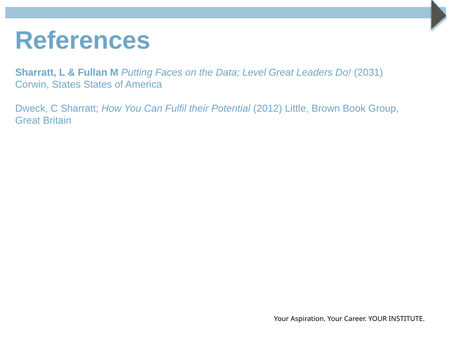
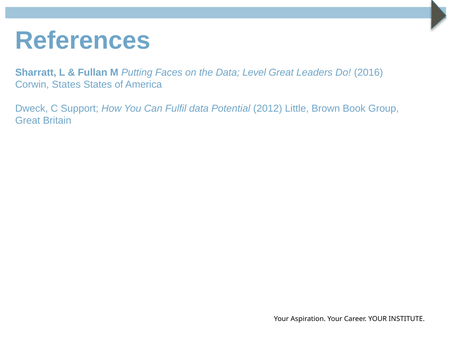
2031: 2031 -> 2016
C Sharratt: Sharratt -> Support
Fulfil their: their -> data
